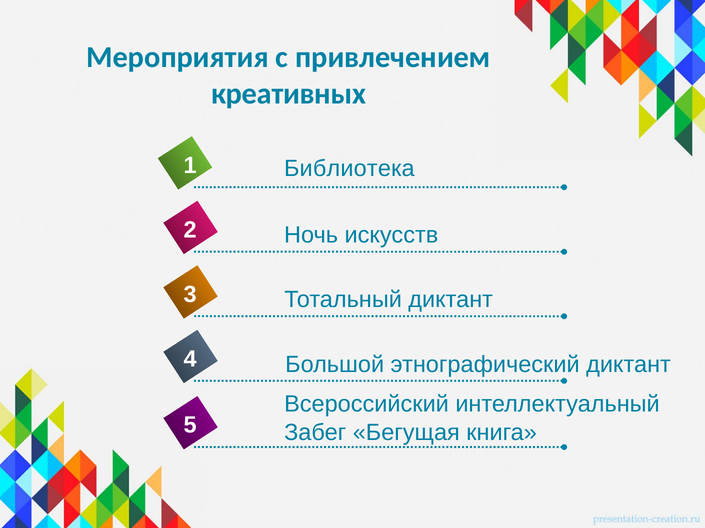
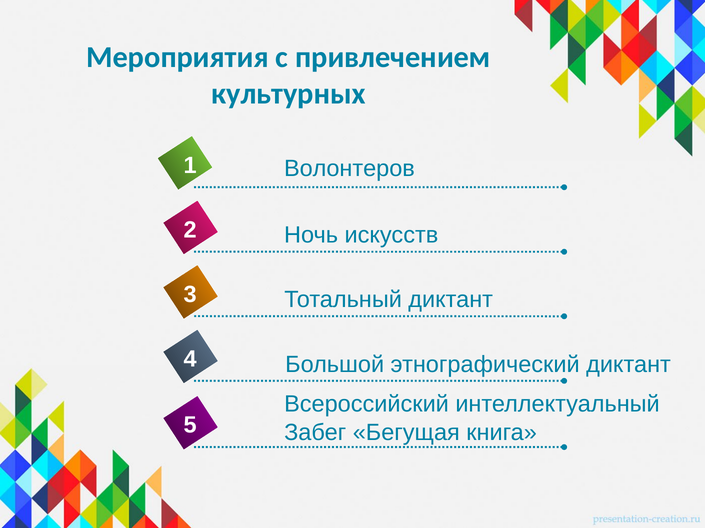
креативных: креативных -> культурных
Библиотека: Библиотека -> Волонтеров
